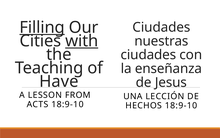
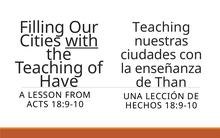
Filling underline: present -> none
Ciudades at (161, 27): Ciudades -> Teaching
Jesus: Jesus -> Than
